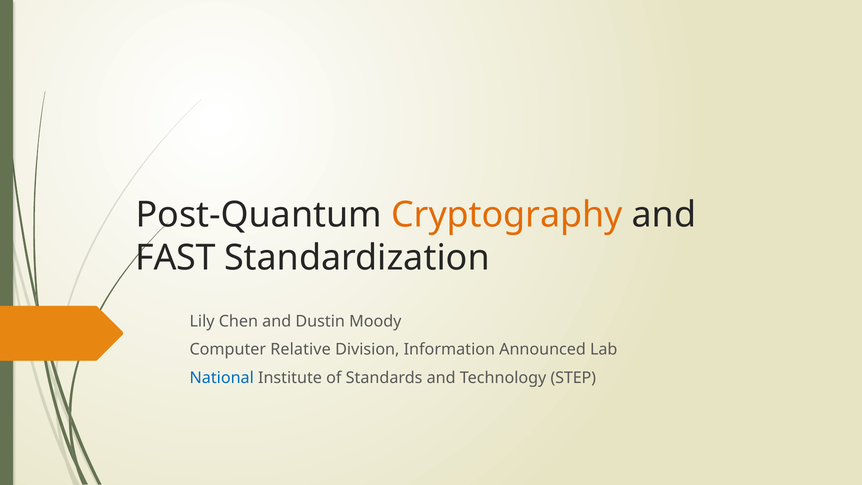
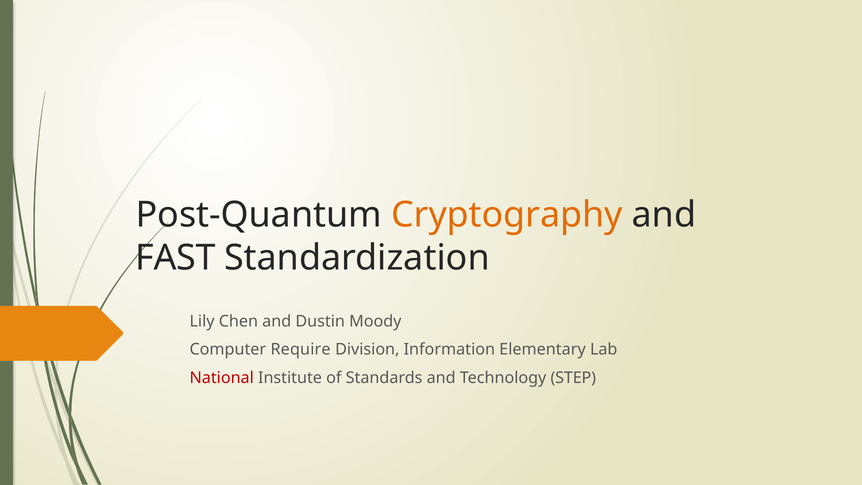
Relative: Relative -> Require
Announced: Announced -> Elementary
National colour: blue -> red
